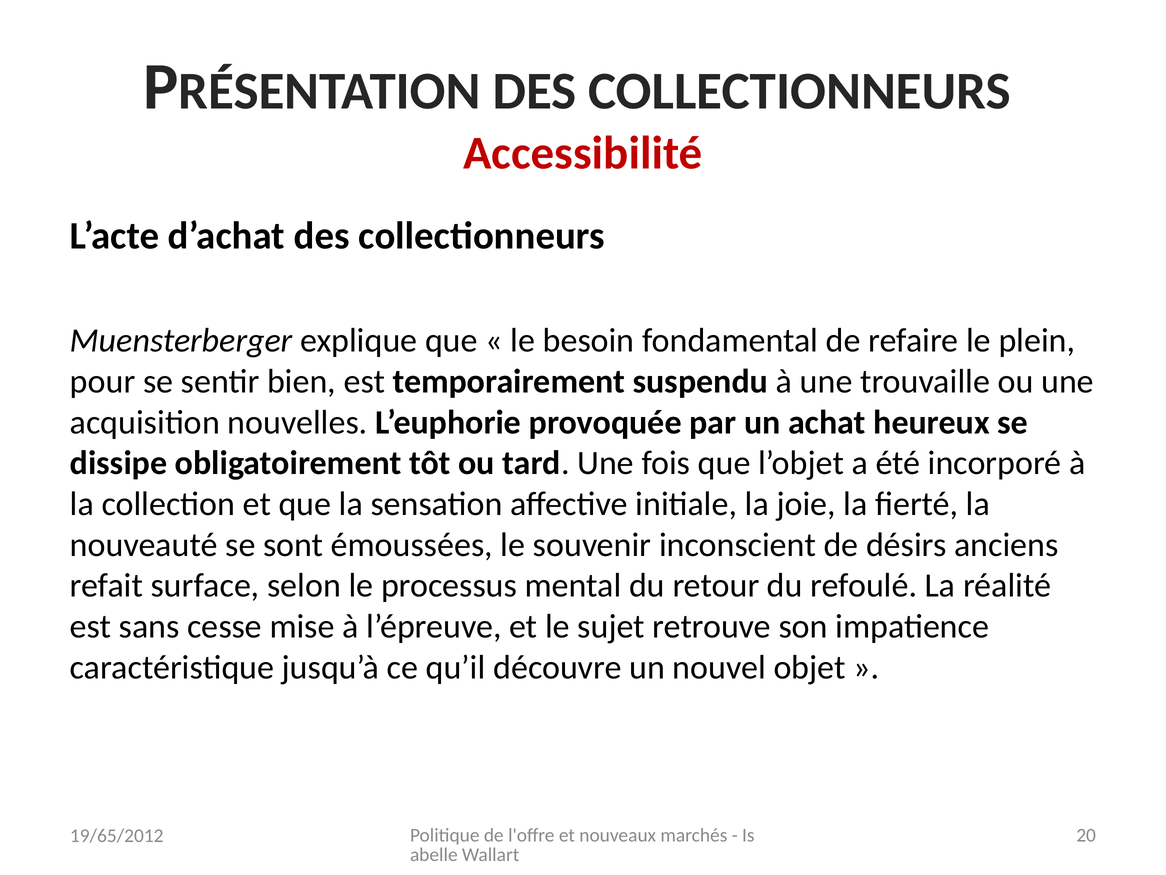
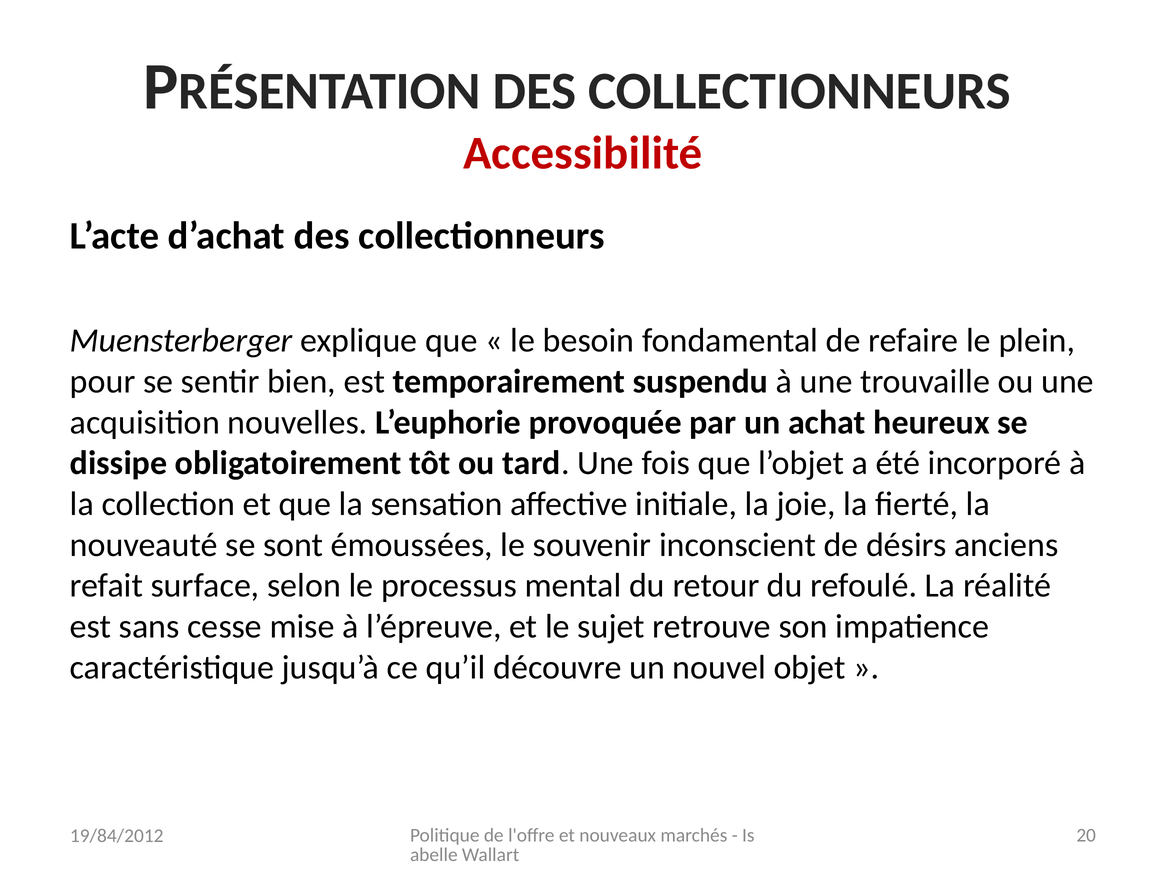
19/65/2012: 19/65/2012 -> 19/84/2012
